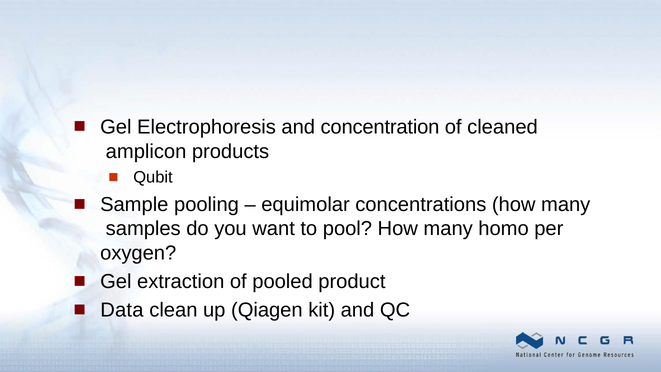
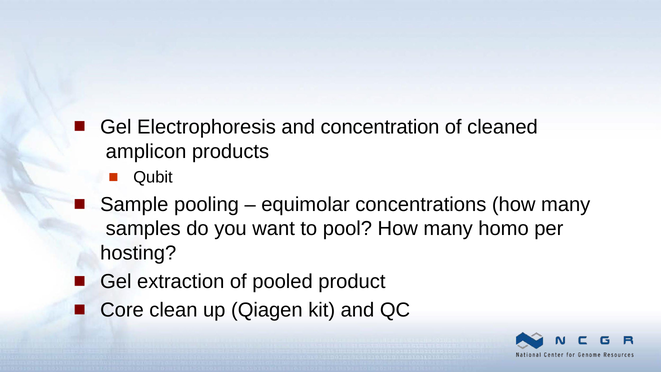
oxygen: oxygen -> hosting
Data: Data -> Core
